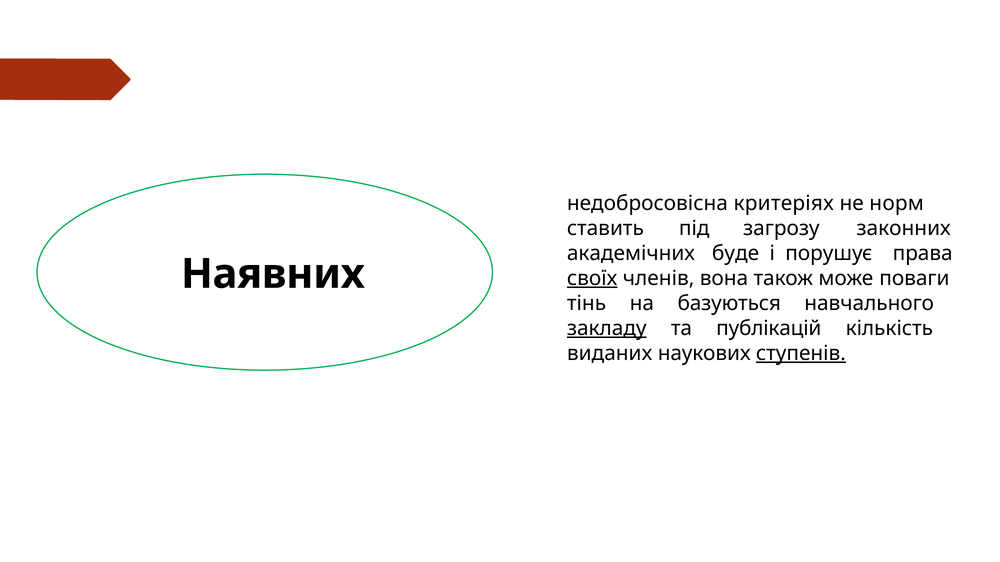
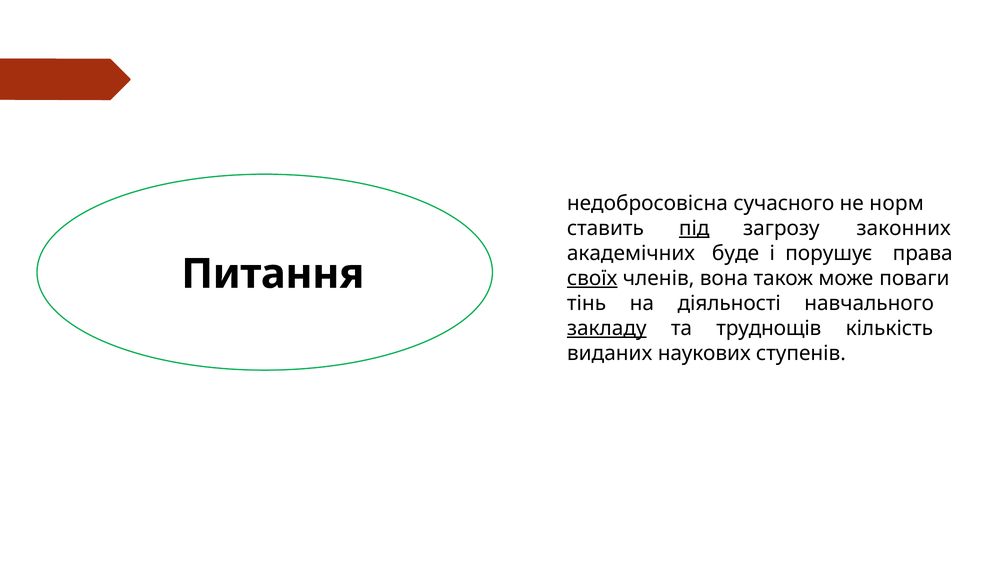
критеріях: критеріях -> сучасного
під underline: none -> present
Наявних: Наявних -> Питання
базуються: базуються -> діяльності
публікацій: публікацій -> труднощів
ступенів underline: present -> none
